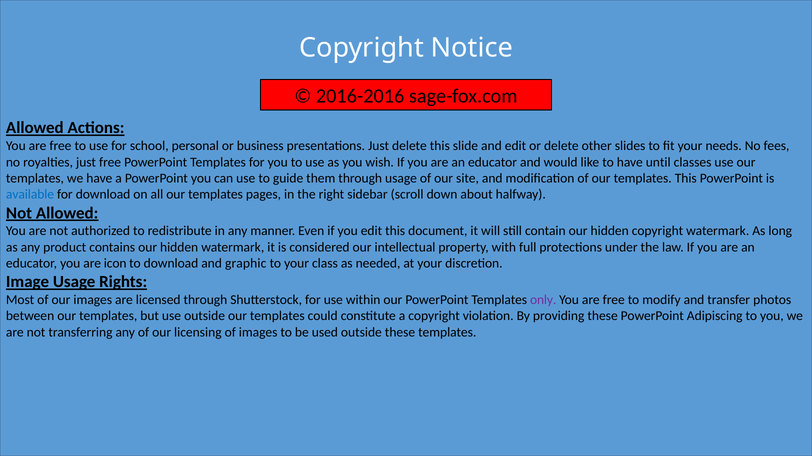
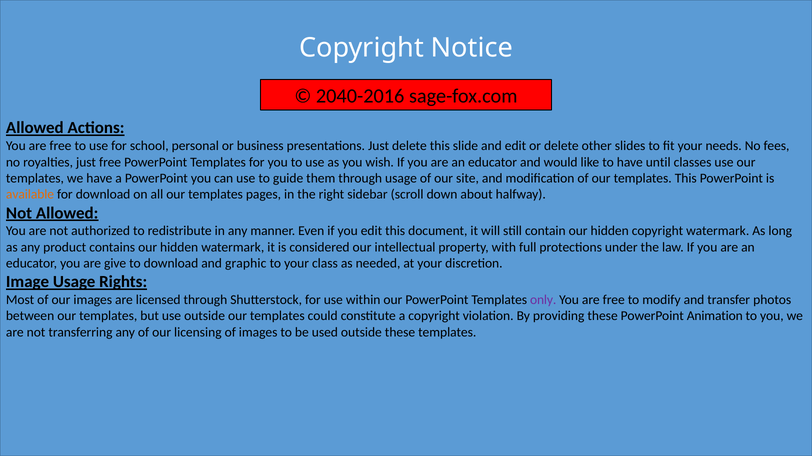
2016-2016: 2016-2016 -> 2040-2016
available colour: blue -> orange
icon: icon -> give
Adipiscing: Adipiscing -> Animation
